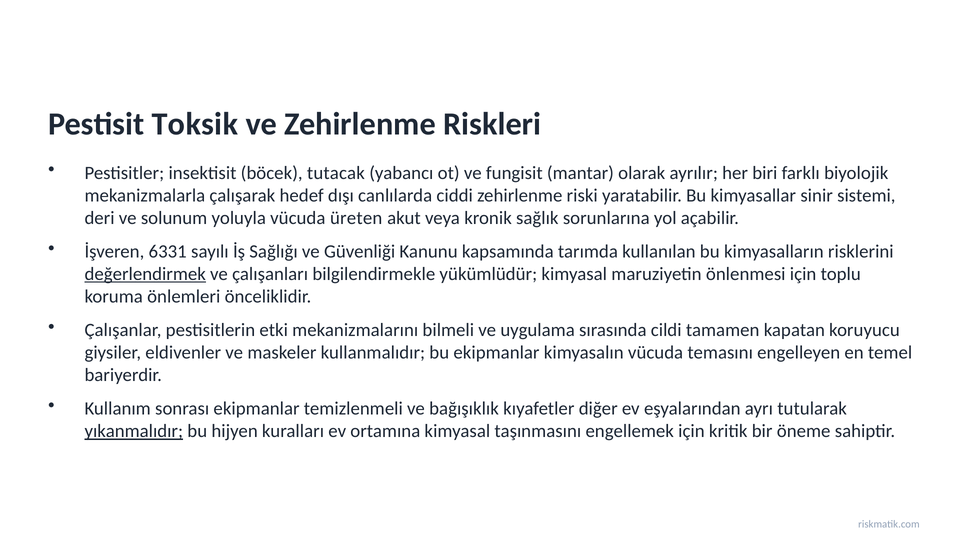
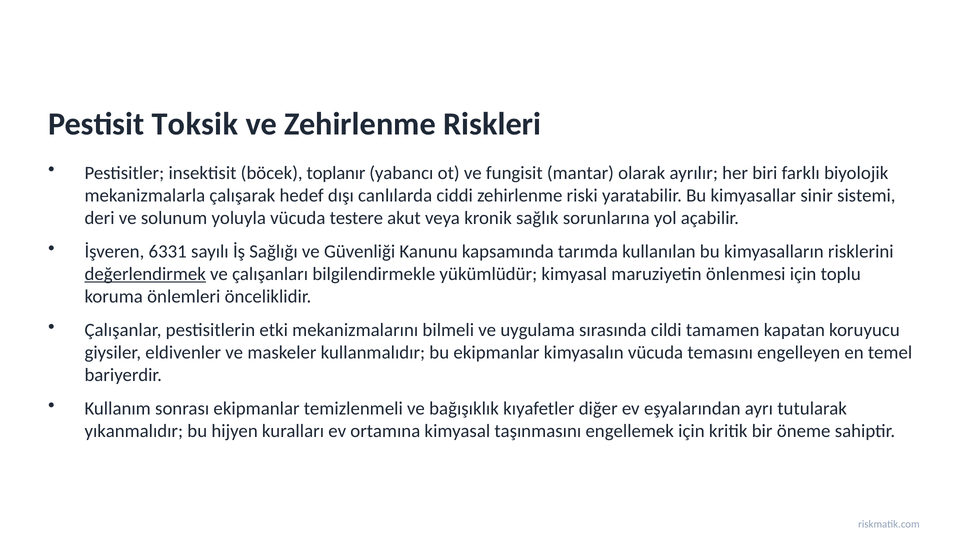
tutacak: tutacak -> toplanır
üreten: üreten -> testere
yıkanmalıdır underline: present -> none
